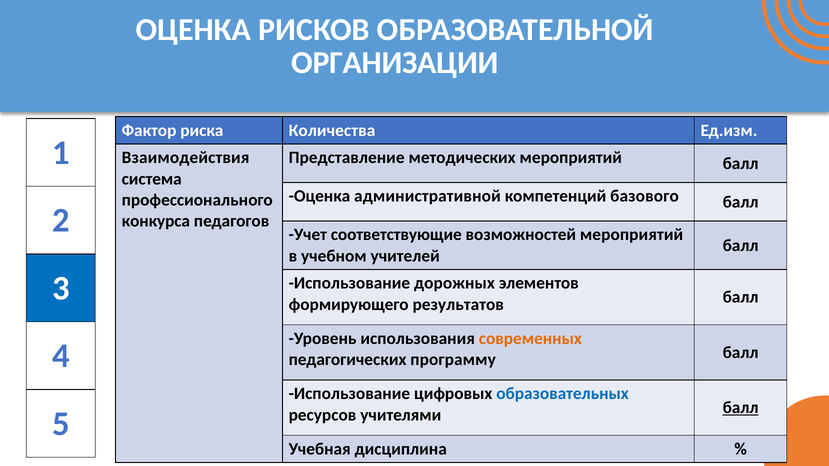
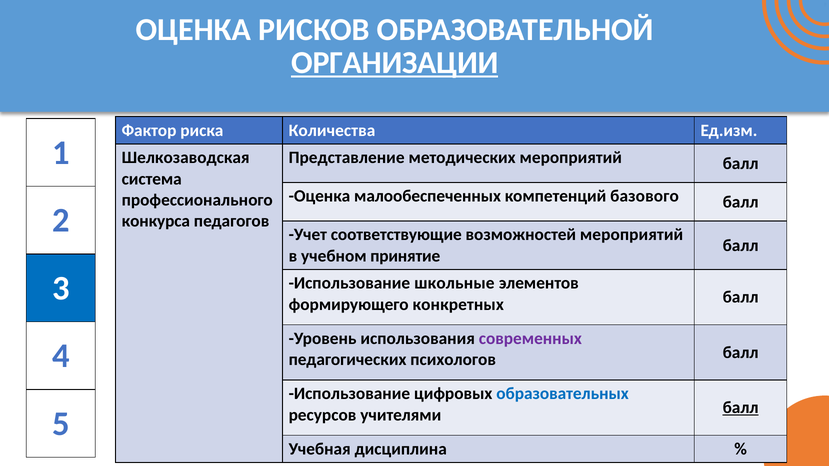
ОРГАНИЗАЦИИ underline: none -> present
Взаимодействия: Взаимодействия -> Шелкозаводская
административной: административной -> малообеспеченных
учителей: учителей -> принятие
дорожных: дорожных -> школьные
результатов: результатов -> конкретных
современных colour: orange -> purple
программу: программу -> психологов
